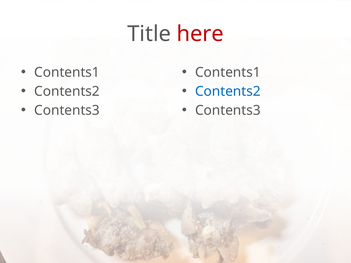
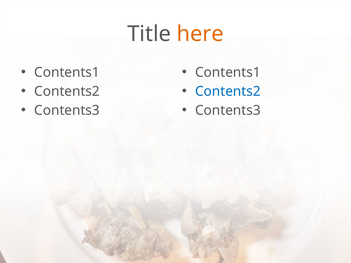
here colour: red -> orange
